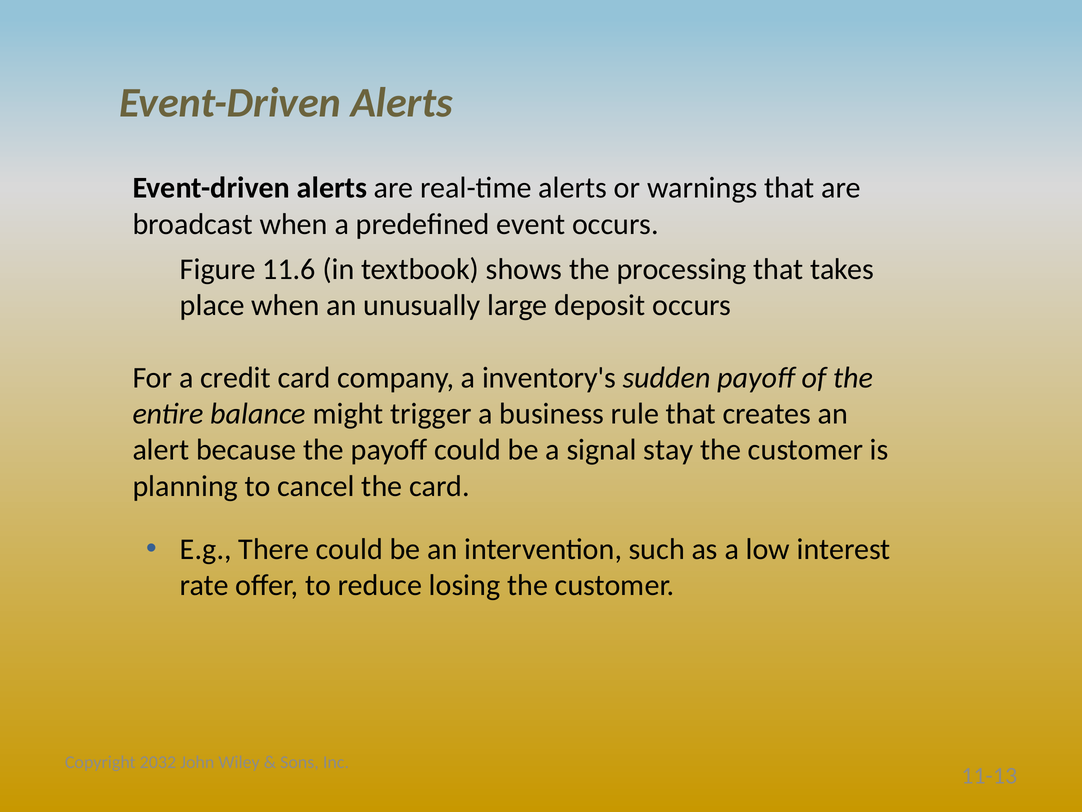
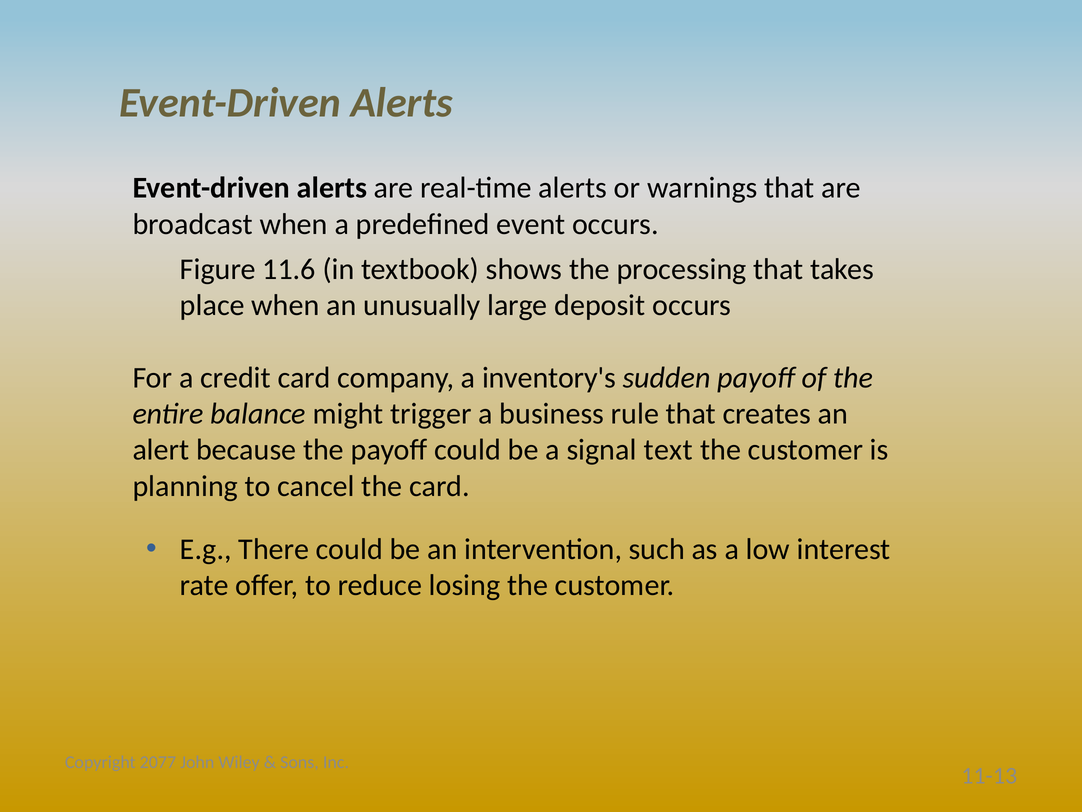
stay: stay -> text
2032: 2032 -> 2077
